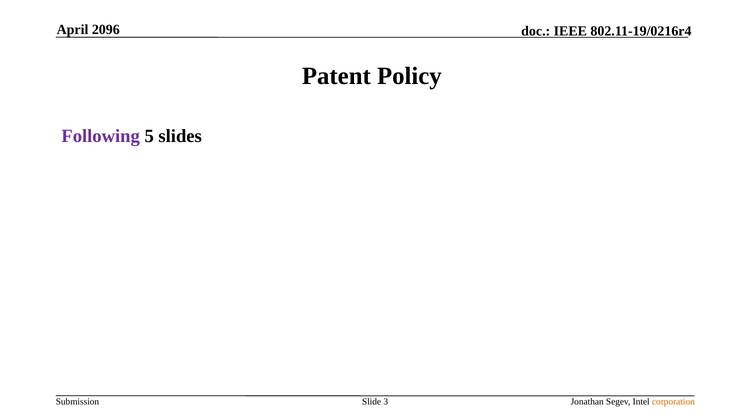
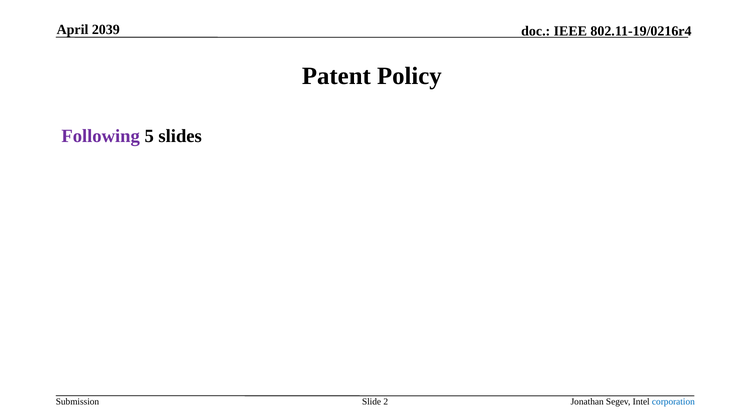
2096: 2096 -> 2039
3: 3 -> 2
corporation colour: orange -> blue
